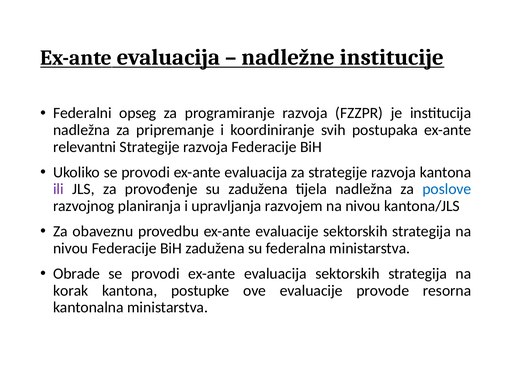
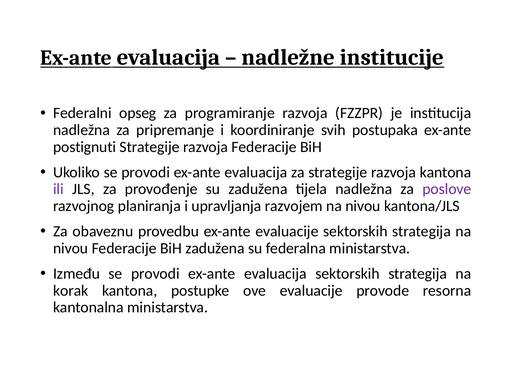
relevantni: relevantni -> postignuti
poslove colour: blue -> purple
Obrade: Obrade -> Između
